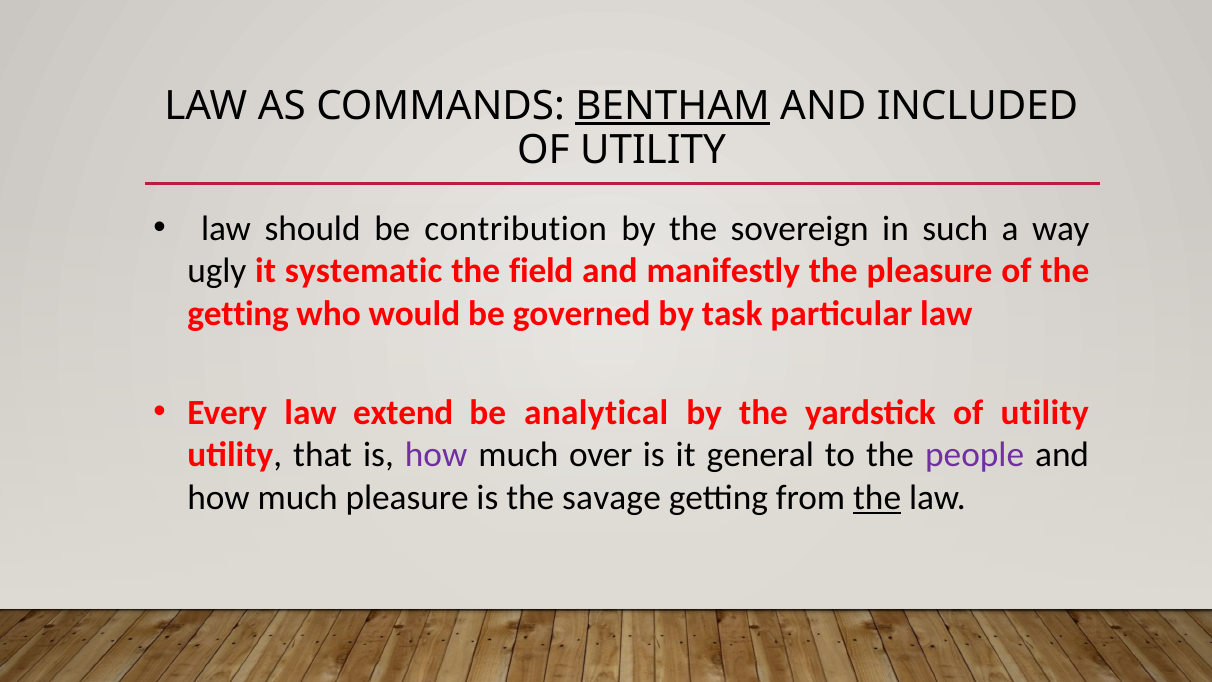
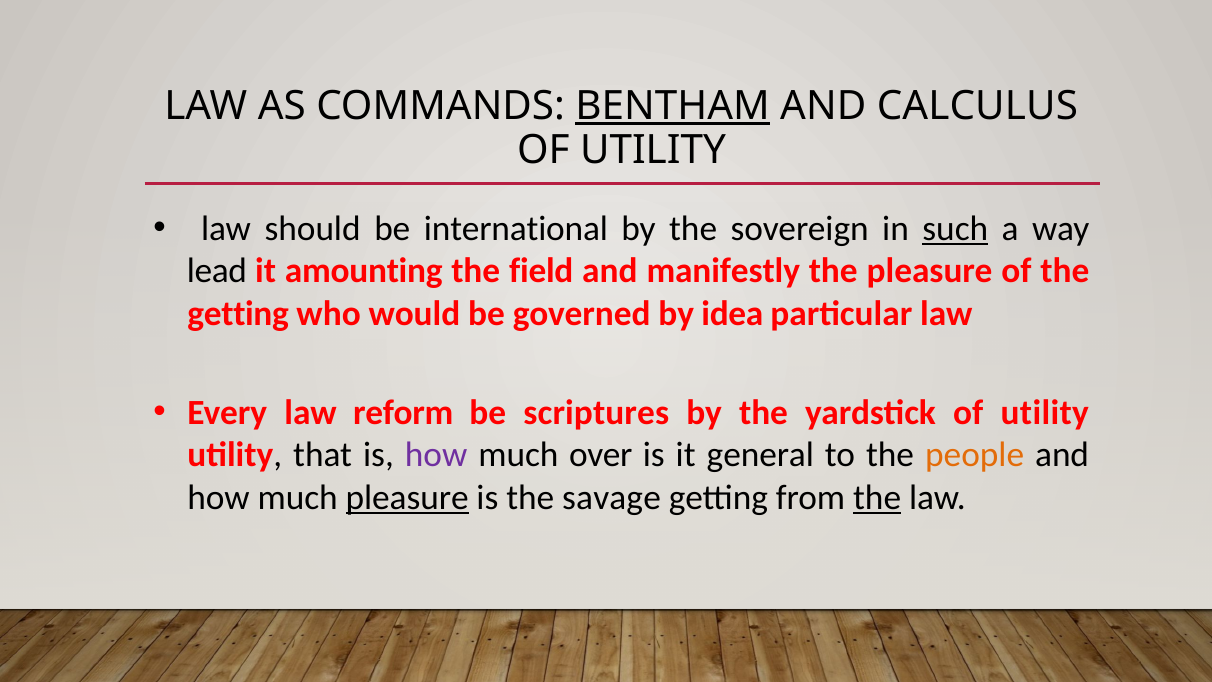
INCLUDED: INCLUDED -> CALCULUS
contribution: contribution -> international
such underline: none -> present
ugly: ugly -> lead
systematic: systematic -> amounting
task: task -> idea
extend: extend -> reform
analytical: analytical -> scriptures
people colour: purple -> orange
pleasure at (407, 497) underline: none -> present
